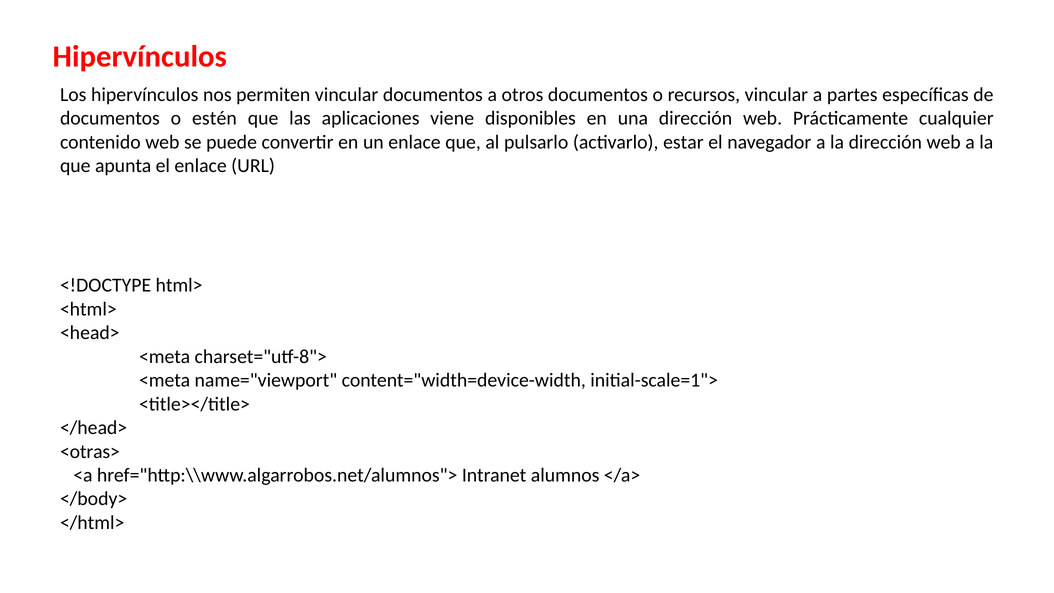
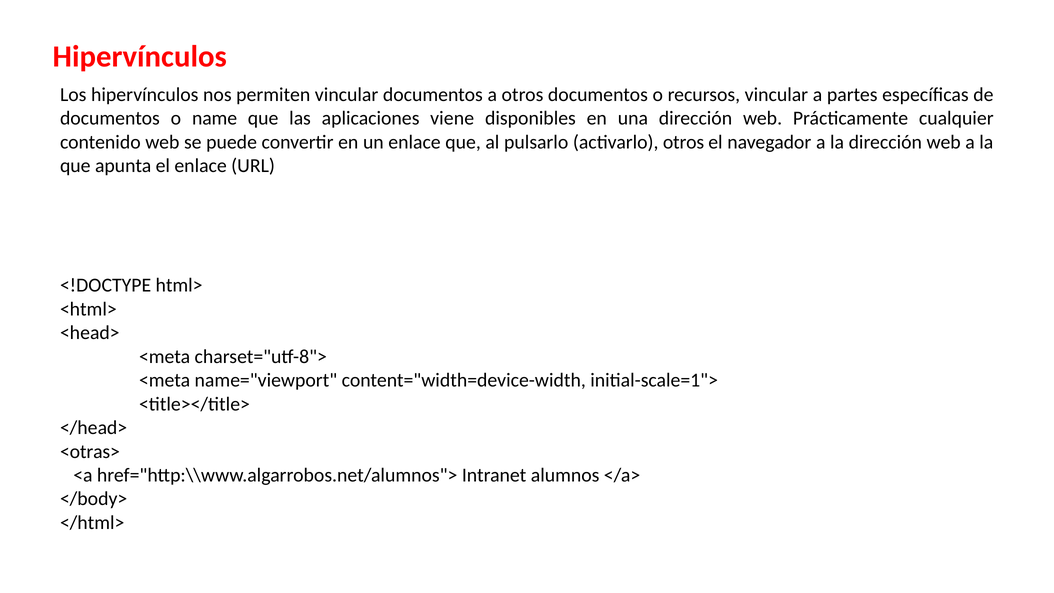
estén: estén -> name
activarlo estar: estar -> otros
